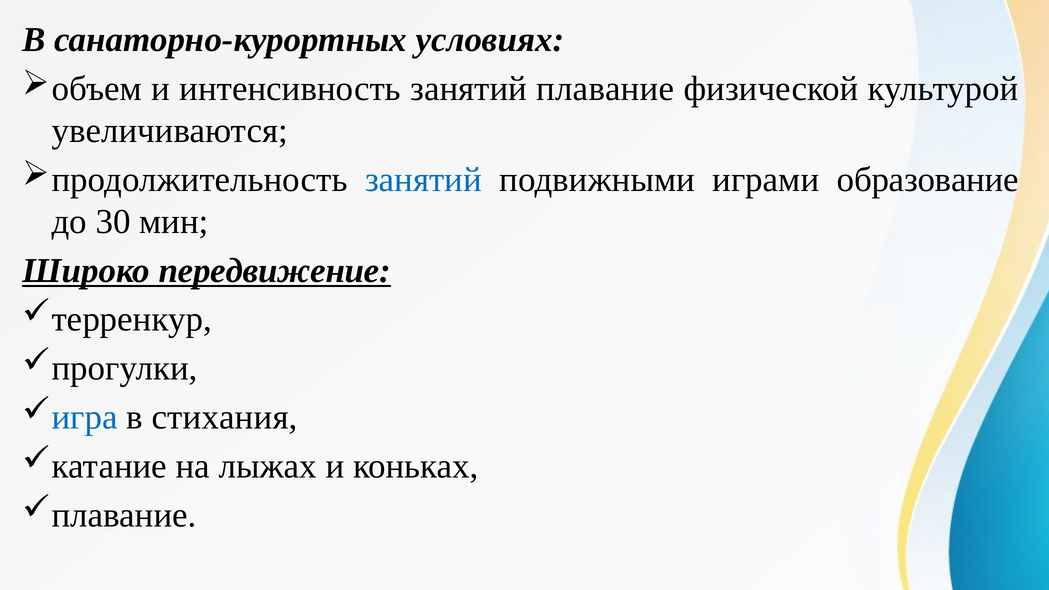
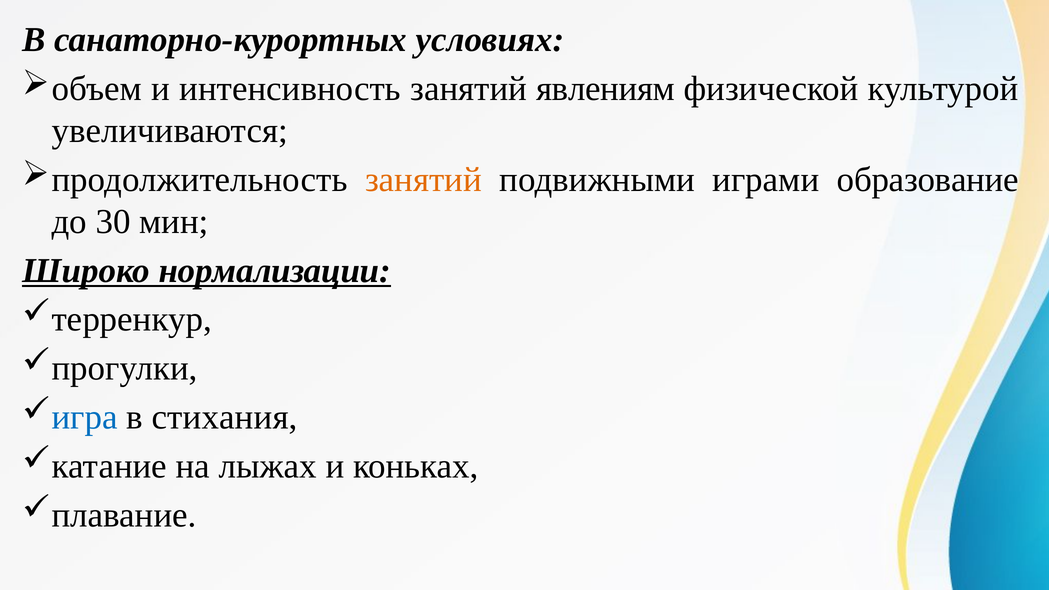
занятий плавание: плавание -> явлениям
занятий at (423, 180) colour: blue -> orange
передвижение: передвижение -> нормализации
